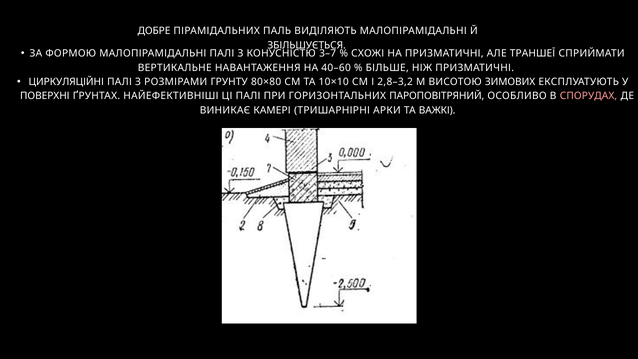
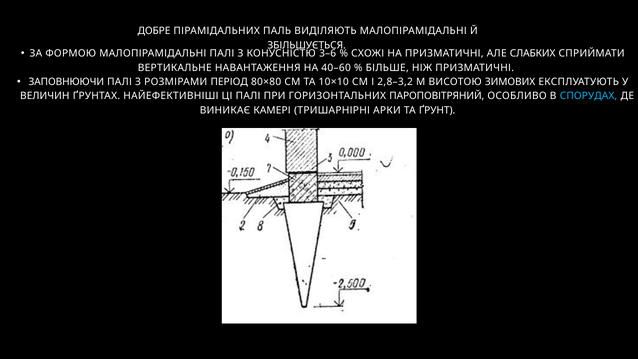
3–7: 3–7 -> 3–6
ТРАНШЕЇ: ТРАНШЕЇ -> СЛАБКИХ
ЦИРКУЛЯЦІЙНІ: ЦИРКУЛЯЦІЙНІ -> ЗАПОВНЮЮЧИ
ГРУНТУ: ГРУНТУ -> ПЕРІОД
ПОВЕРХНІ: ПОВЕРХНІ -> ВЕЛИЧИН
СПОРУДАХ colour: pink -> light blue
ВАЖКІ: ВАЖКІ -> ҐРУНТ
